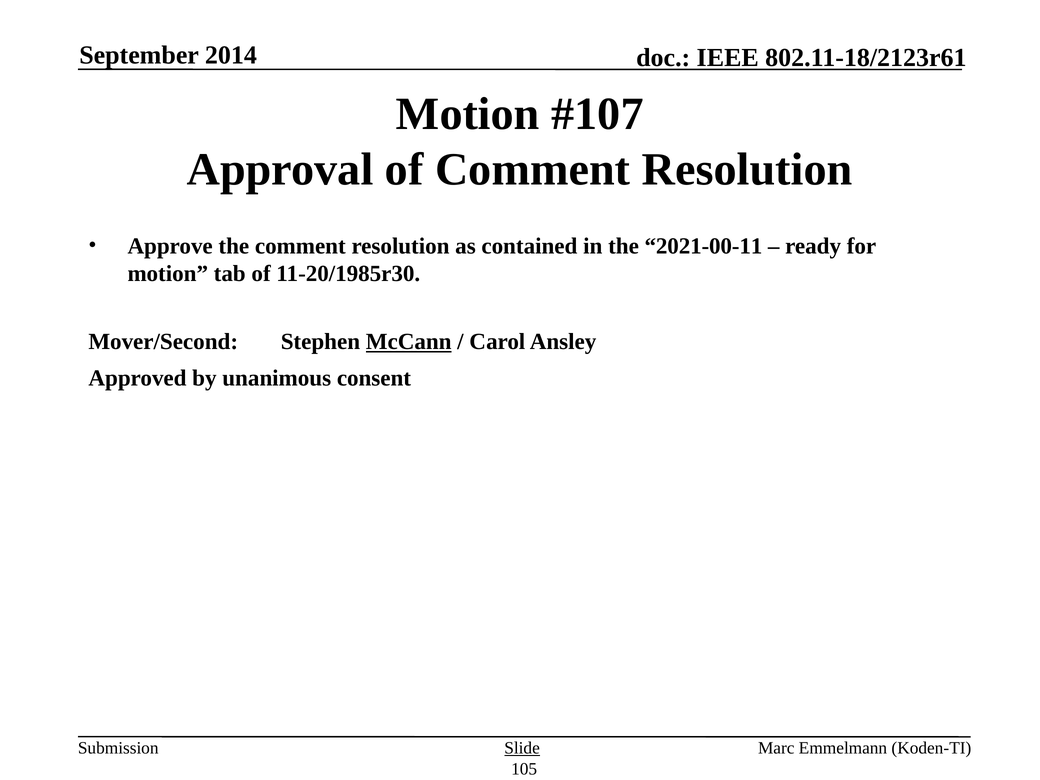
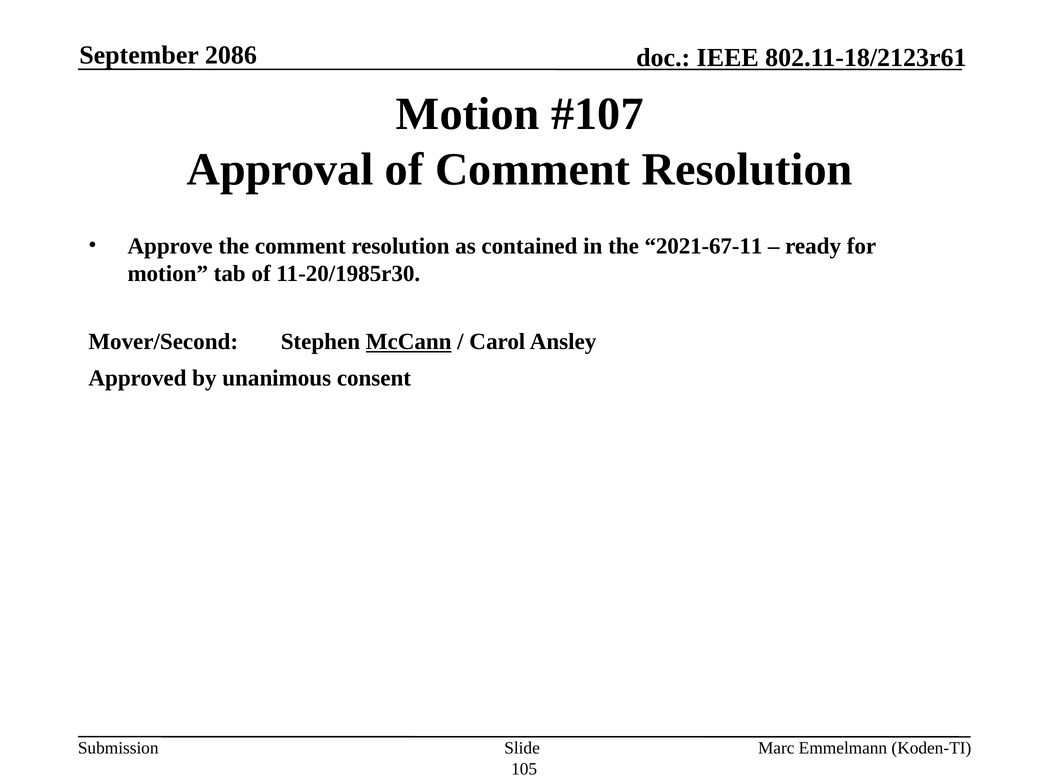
2014: 2014 -> 2086
2021-00-11: 2021-00-11 -> 2021-67-11
Slide underline: present -> none
